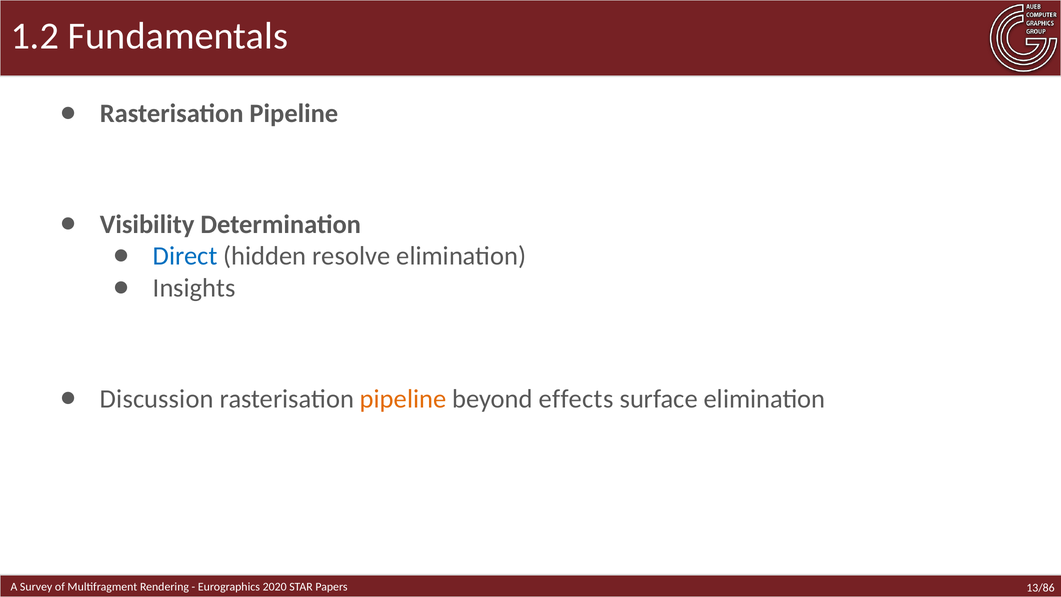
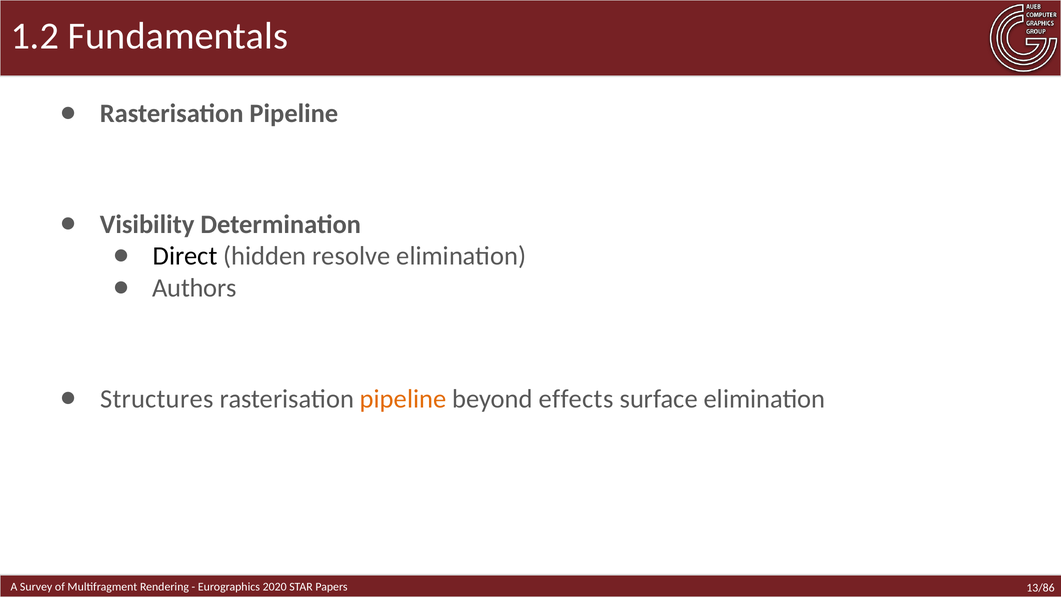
Direct colour: blue -> black
Insights: Insights -> Authors
Discussion: Discussion -> Structures
